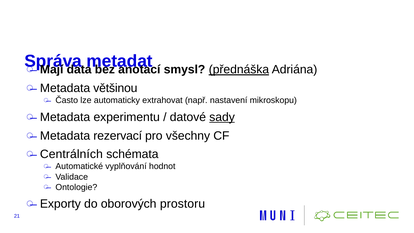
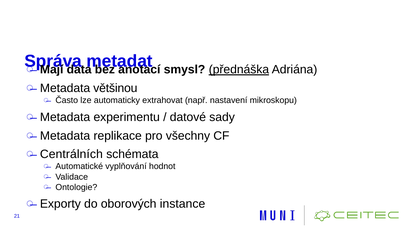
sady underline: present -> none
rezervací: rezervací -> replikace
prostoru: prostoru -> instance
